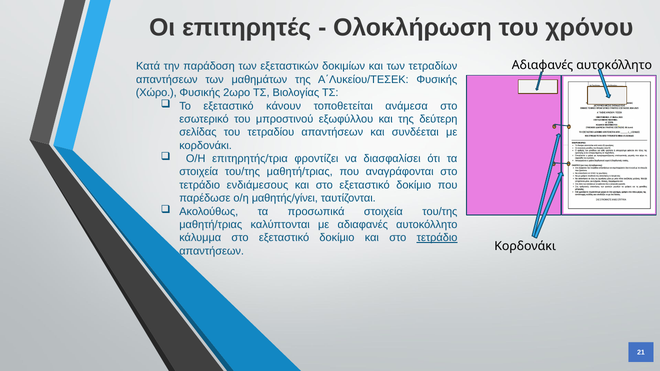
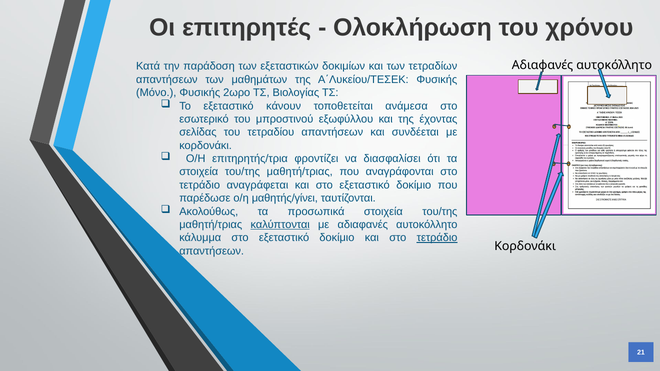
Χώρο: Χώρο -> Μόνο
δεύτερη: δεύτερη -> έχοντας
ενδιάμεσους: ενδιάμεσους -> αναγράφεται
καλύπτονται underline: none -> present
